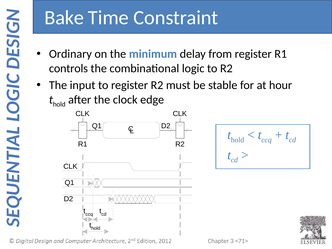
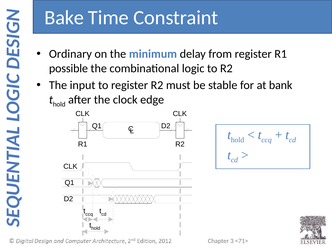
controls: controls -> possible
hour: hour -> bank
